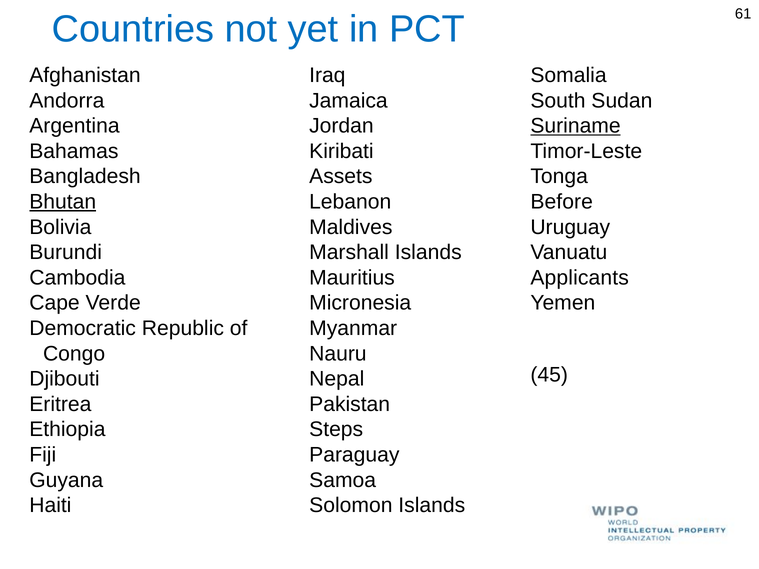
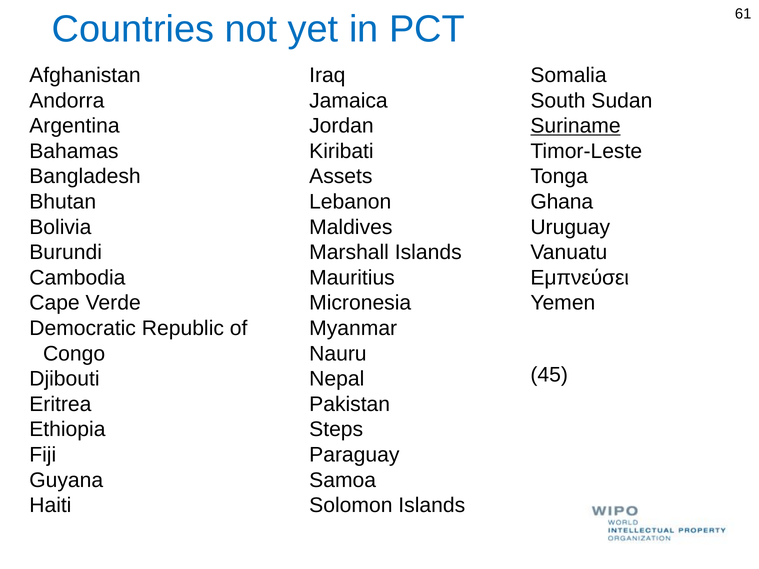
Bhutan underline: present -> none
Before: Before -> Ghana
Applicants: Applicants -> Εμπνεύσει
